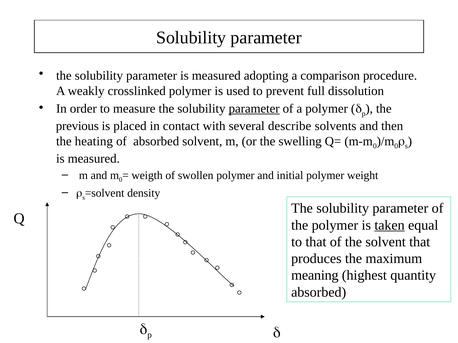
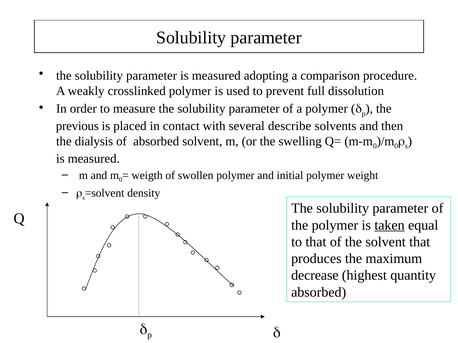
parameter at (254, 109) underline: present -> none
heating: heating -> dialysis
meaning: meaning -> decrease
